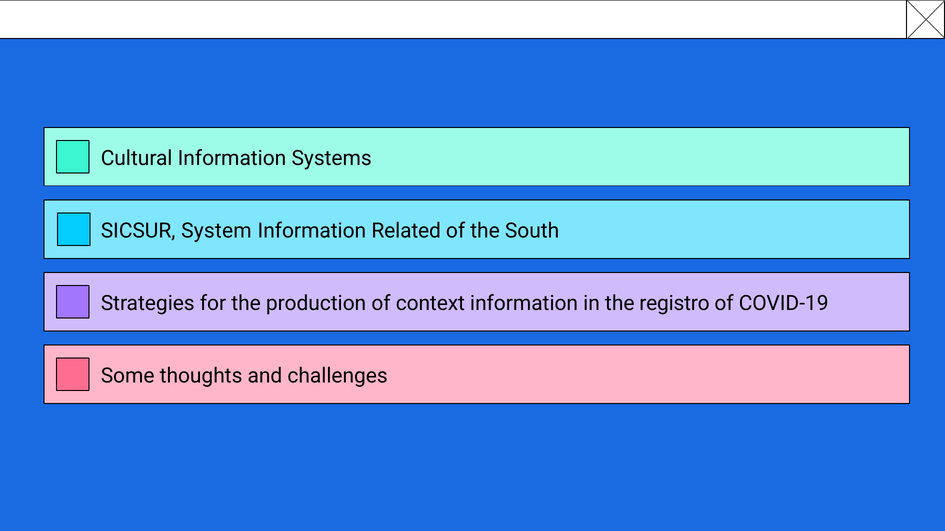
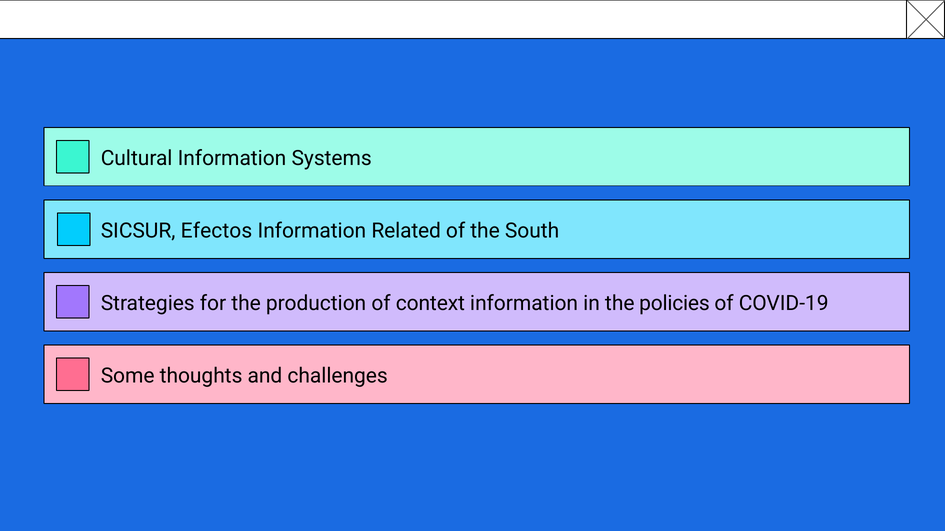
System: System -> Efectos
registro: registro -> policies
